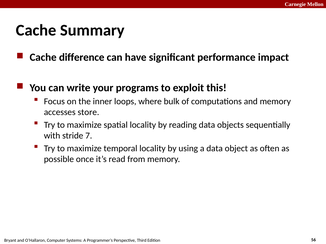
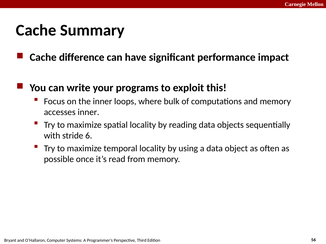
accesses store: store -> inner
7: 7 -> 6
